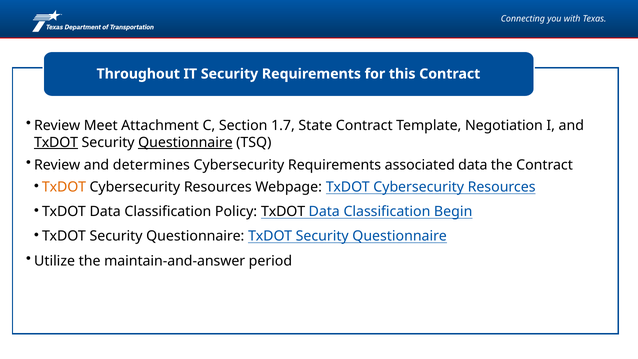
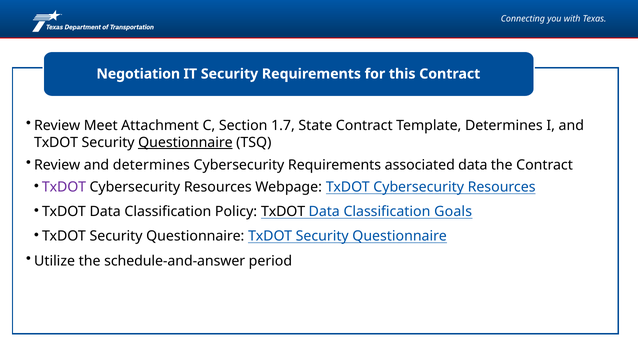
Throughout: Throughout -> Negotiation
Template Negotiation: Negotiation -> Determines
TxDOT at (56, 143) underline: present -> none
TxDOT at (64, 187) colour: orange -> purple
Begin: Begin -> Goals
maintain-and-answer: maintain-and-answer -> schedule-and-answer
